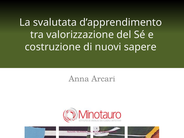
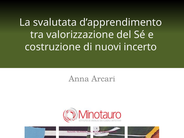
sapere: sapere -> incerto
